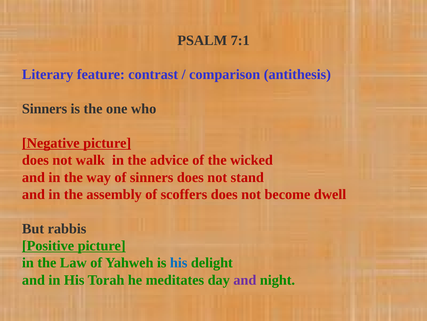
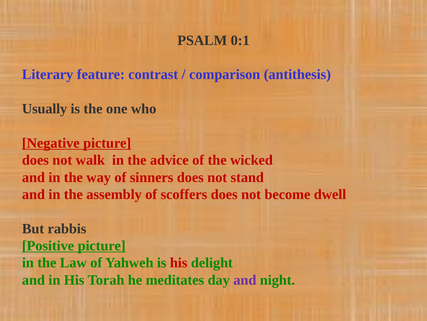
7:1: 7:1 -> 0:1
Sinners at (45, 109): Sinners -> Usually
his at (179, 262) colour: blue -> red
